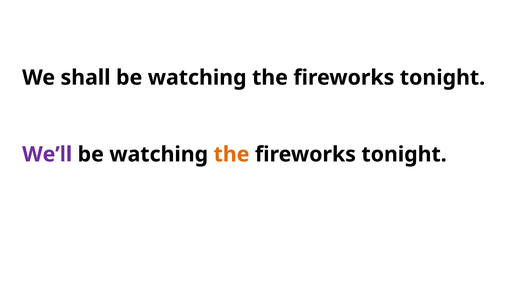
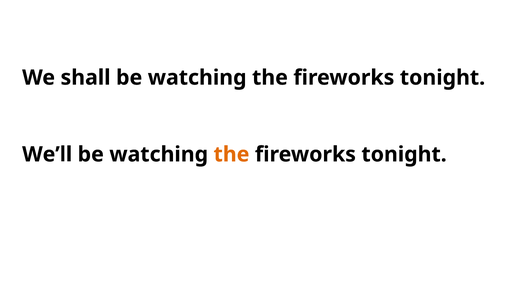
We’ll colour: purple -> black
